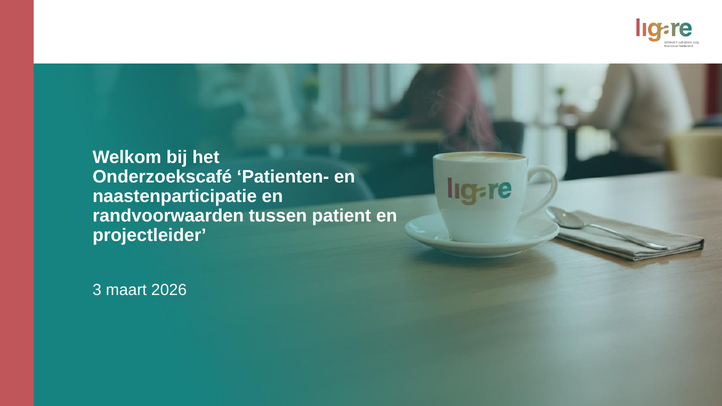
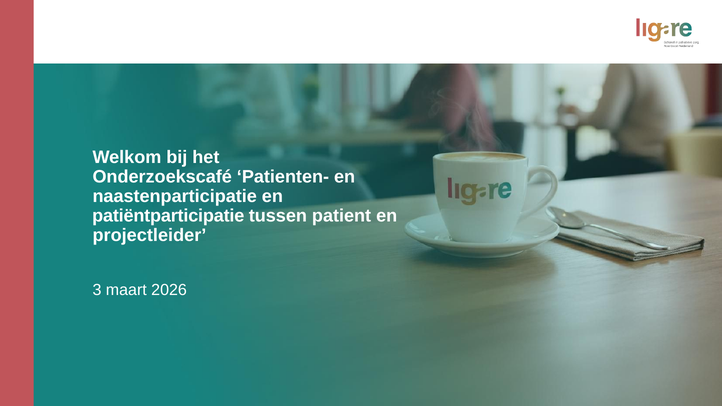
randvoorwaarden: randvoorwaarden -> patiëntparticipatie
